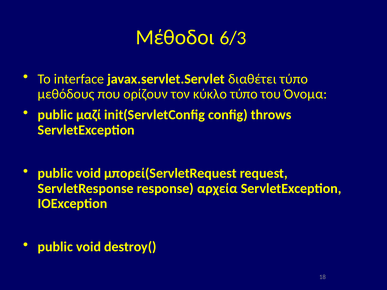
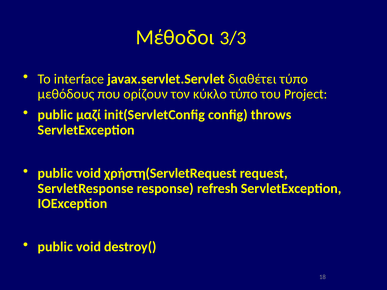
6/3: 6/3 -> 3/3
Όνομα: Όνομα -> Project
μπορεί(ServletRequest: μπορεί(ServletRequest -> χρήστη(ServletRequest
αρχεία: αρχεία -> refresh
